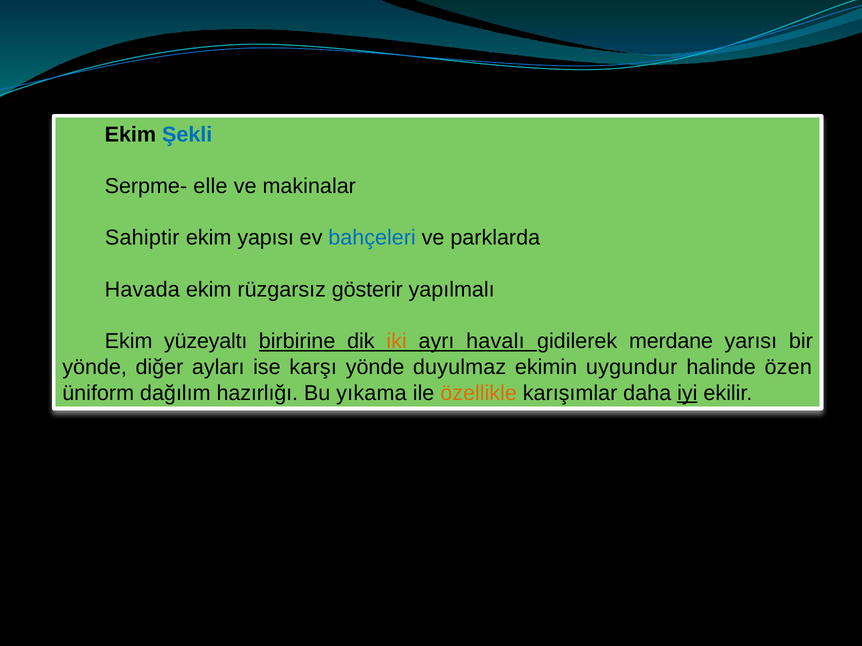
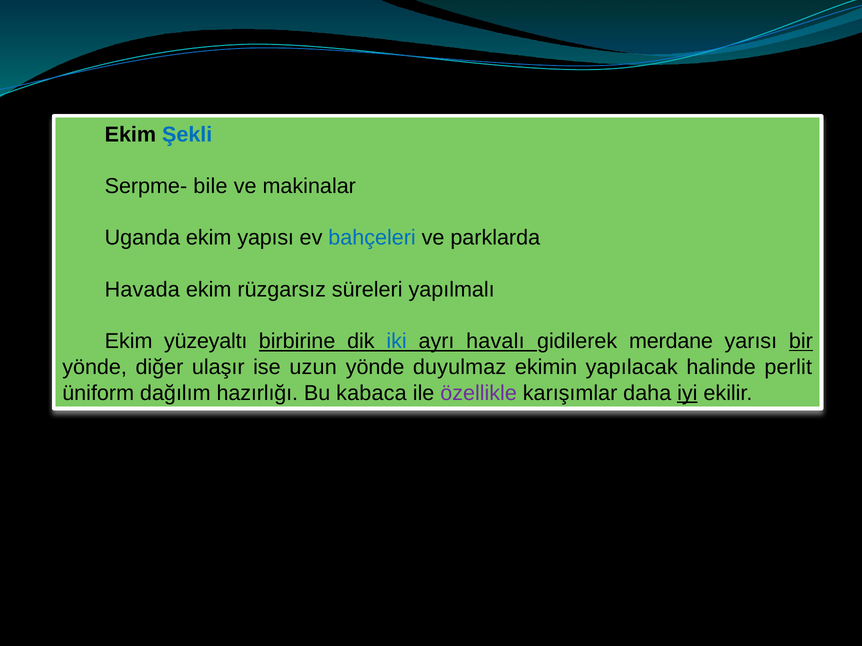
elle: elle -> bile
Sahiptir: Sahiptir -> Uganda
gösterir: gösterir -> süreleri
iki colour: orange -> blue
bir underline: none -> present
ayları: ayları -> ulaşır
karşı: karşı -> uzun
uygundur: uygundur -> yapılacak
özen: özen -> perlit
yıkama: yıkama -> kabaca
özellikle colour: orange -> purple
